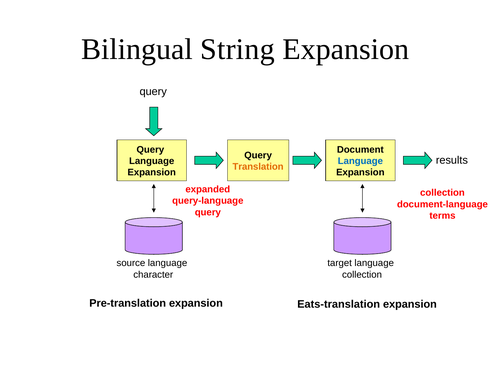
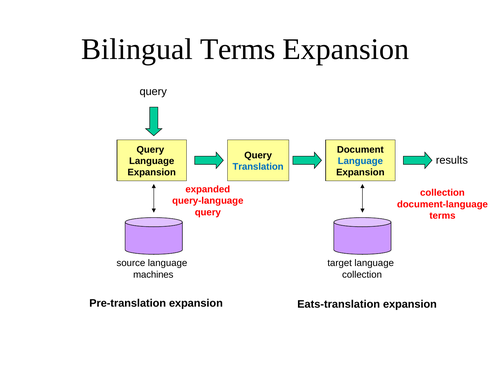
Bilingual String: String -> Terms
Translation colour: orange -> blue
character: character -> machines
